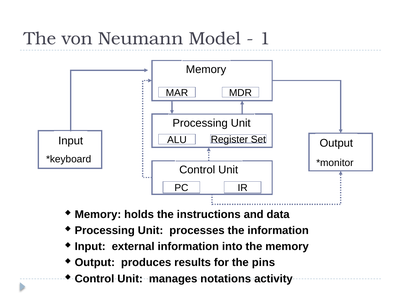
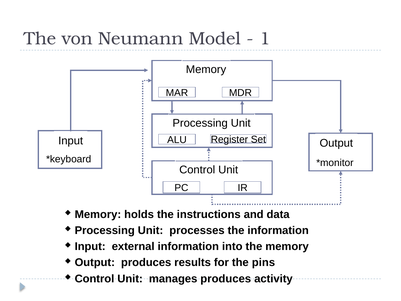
manages notations: notations -> produces
